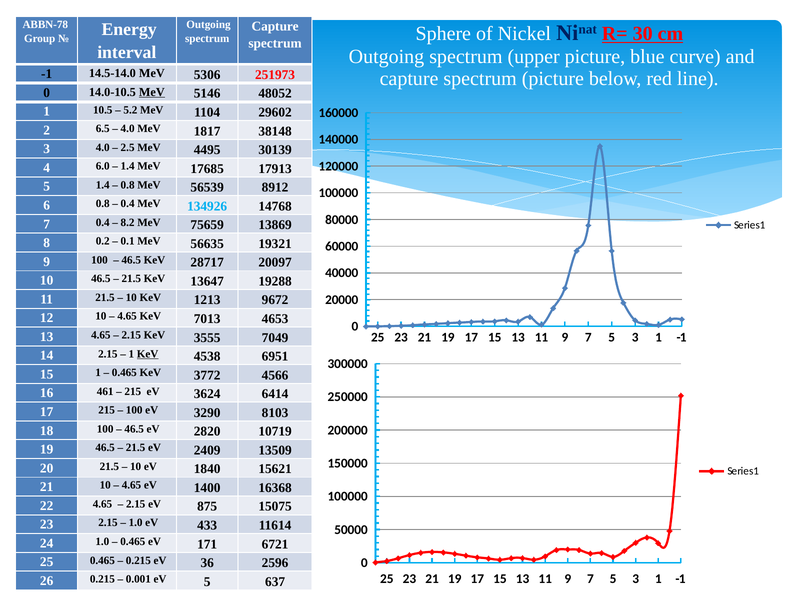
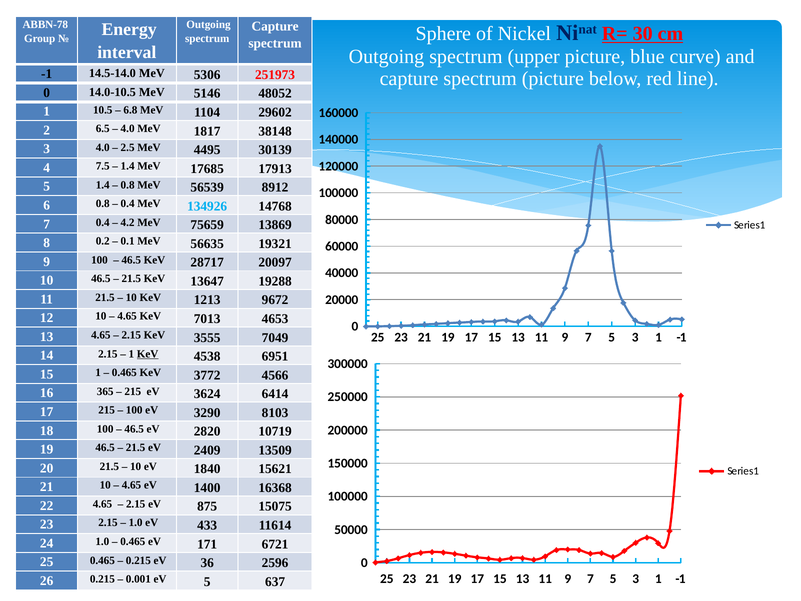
MeV at (152, 92) underline: present -> none
5.2: 5.2 -> 6.8
6.0: 6.0 -> 7.5
8.2: 8.2 -> 4.2
461: 461 -> 365
